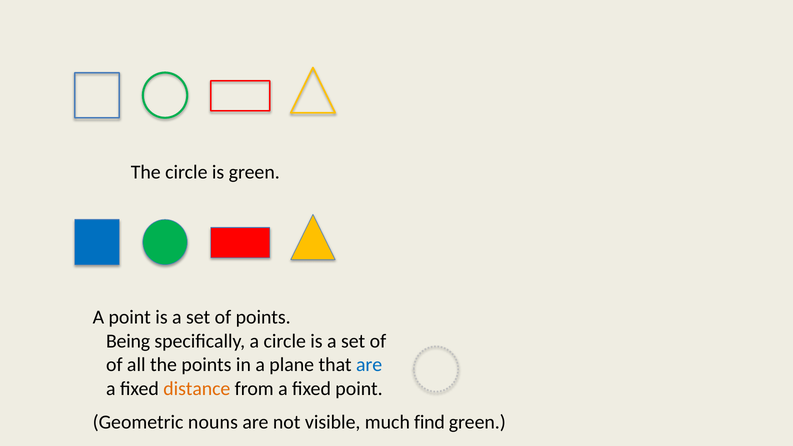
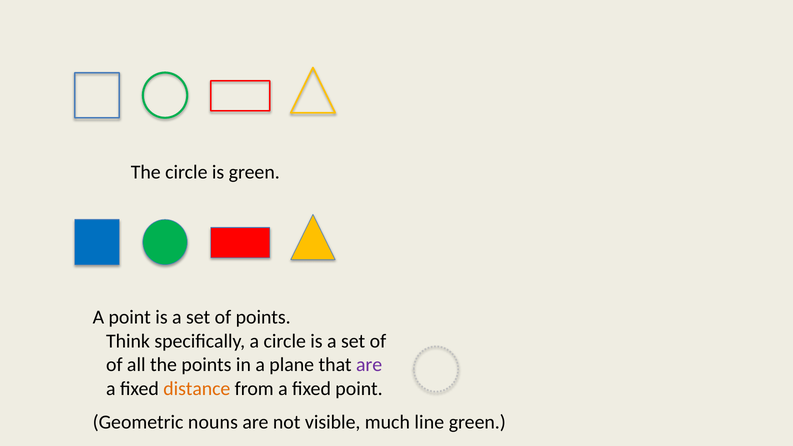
Being: Being -> Think
are at (369, 365) colour: blue -> purple
find: find -> line
